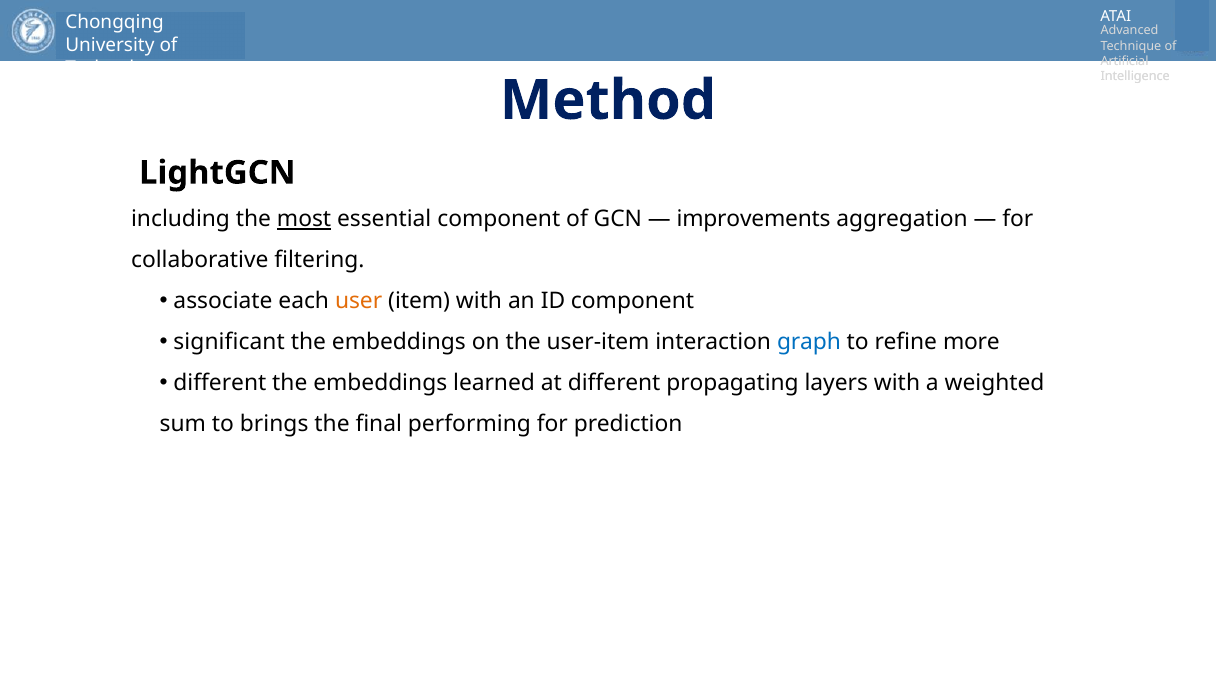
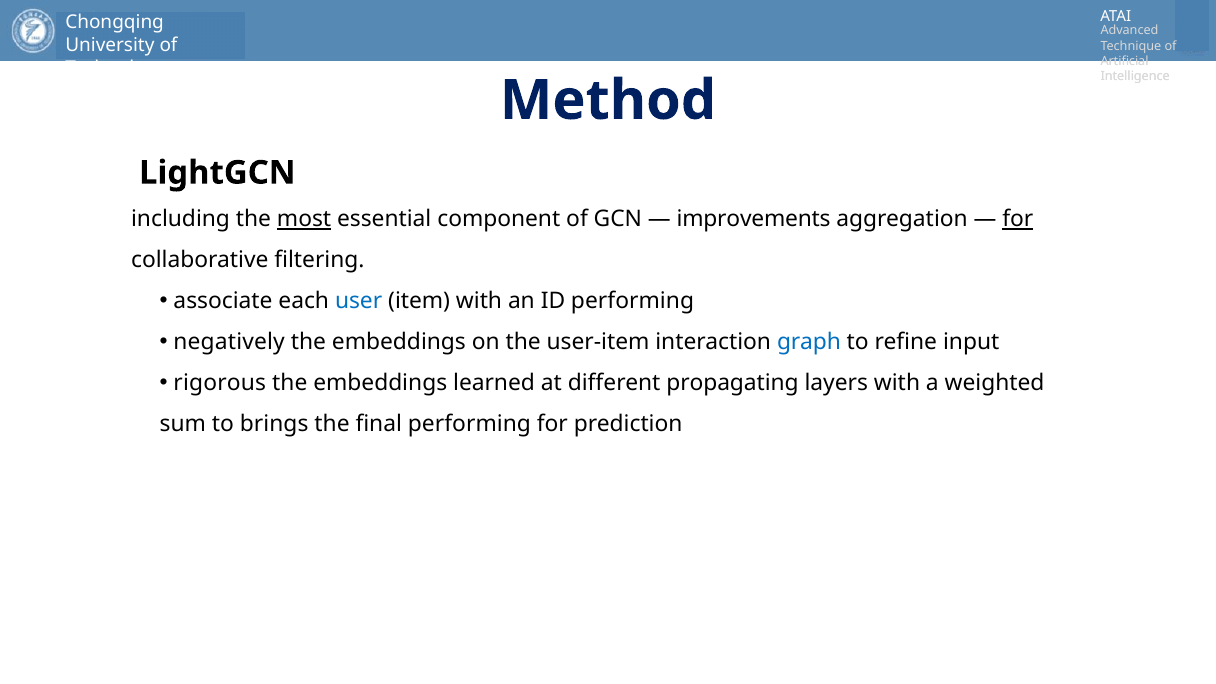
for at (1018, 219) underline: none -> present
user colour: orange -> blue
ID component: component -> performing
significant: significant -> negatively
more: more -> input
different at (220, 383): different -> rigorous
